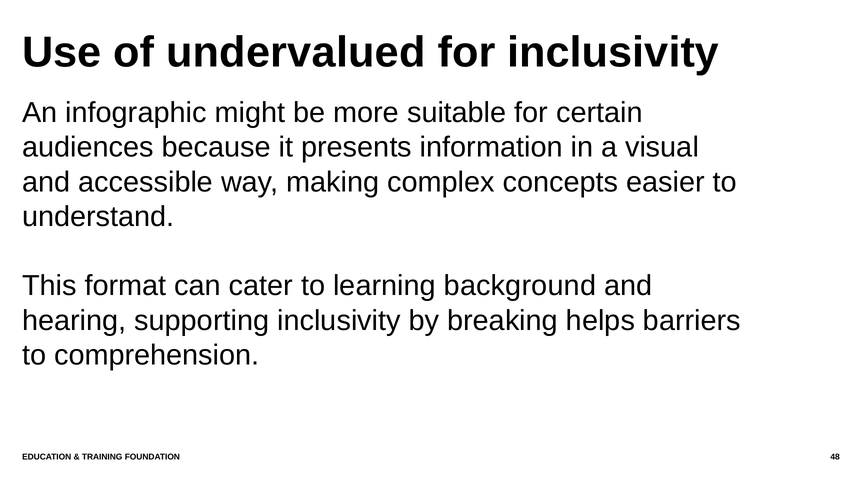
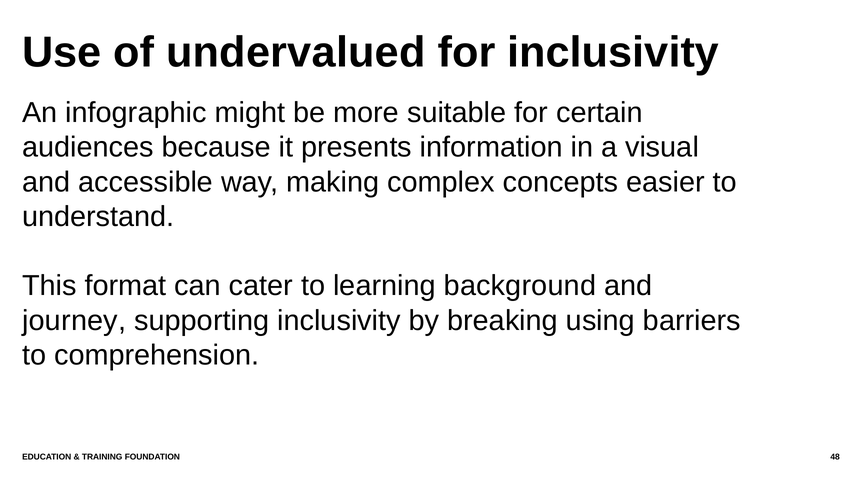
hearing: hearing -> journey
helps: helps -> using
